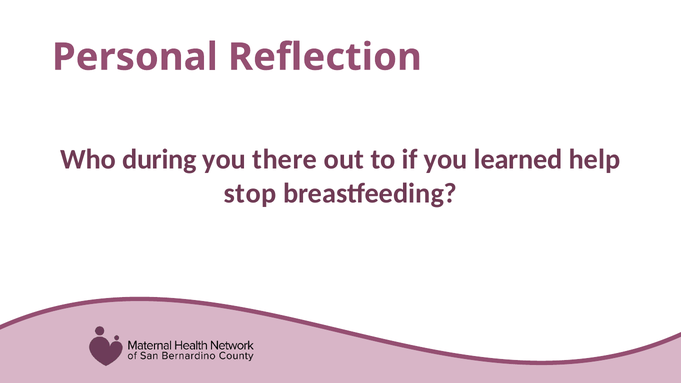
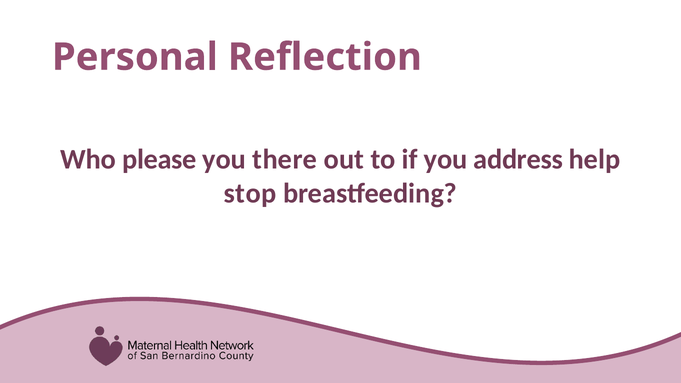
during: during -> please
learned: learned -> address
